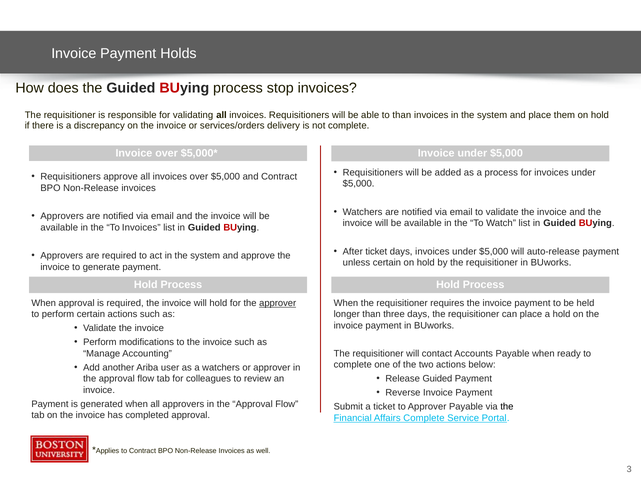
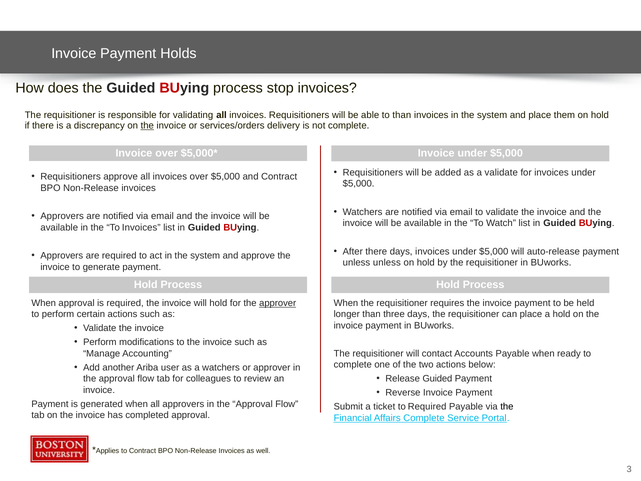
the at (147, 125) underline: none -> present
a process: process -> validate
After ticket: ticket -> there
unless certain: certain -> unless
to Approver: Approver -> Required
